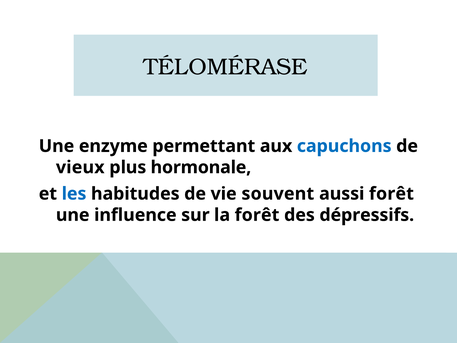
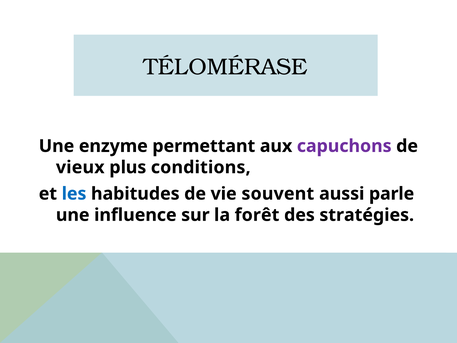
capuchons colour: blue -> purple
hormonale: hormonale -> conditions
aussi forêt: forêt -> parle
dépressifs: dépressifs -> stratégies
